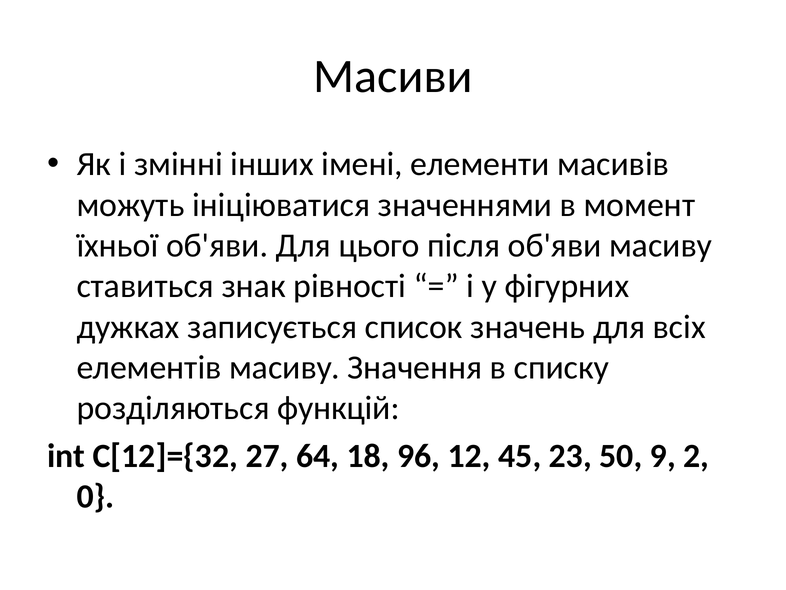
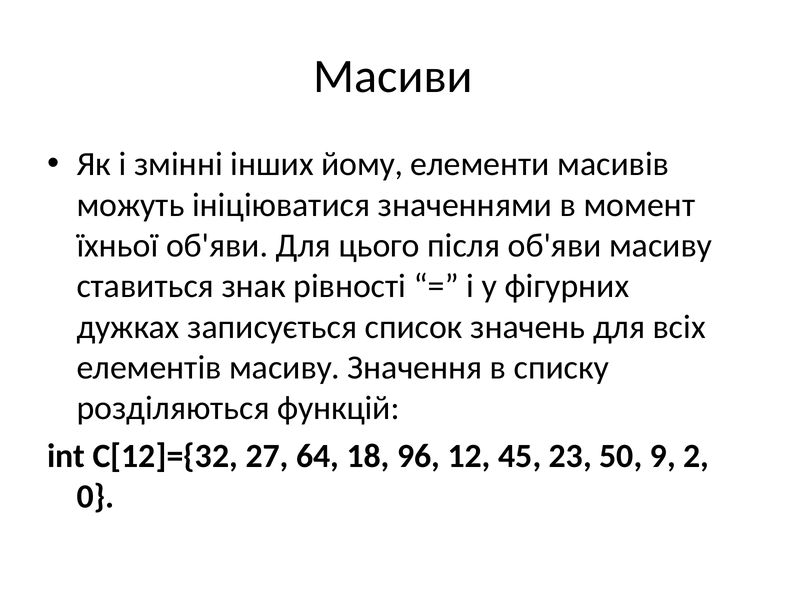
імені: імені -> йому
